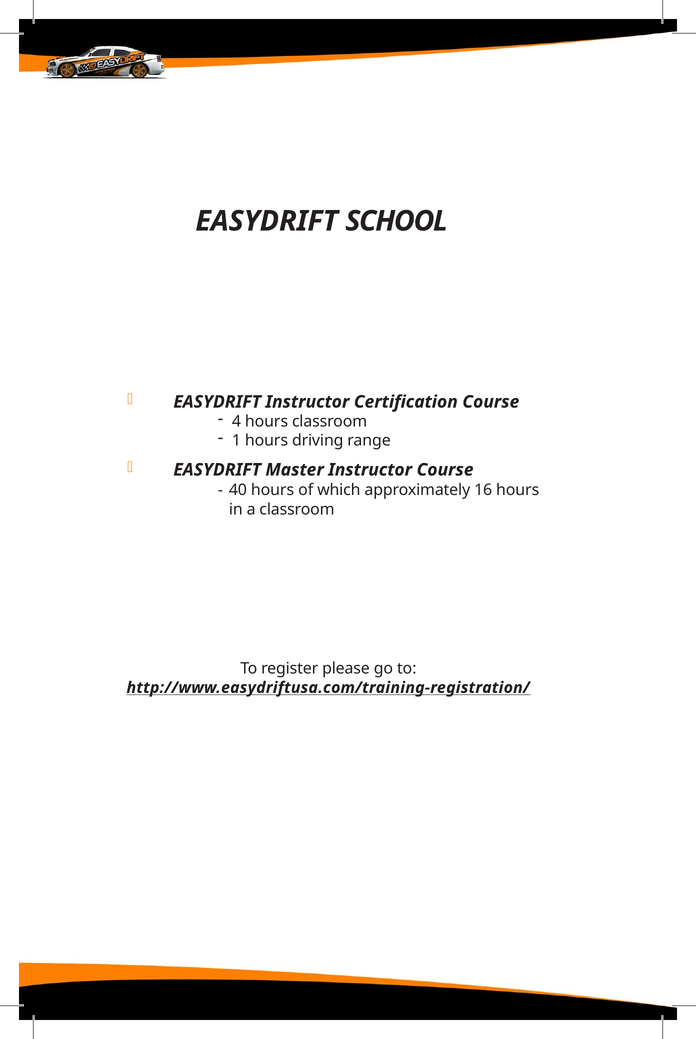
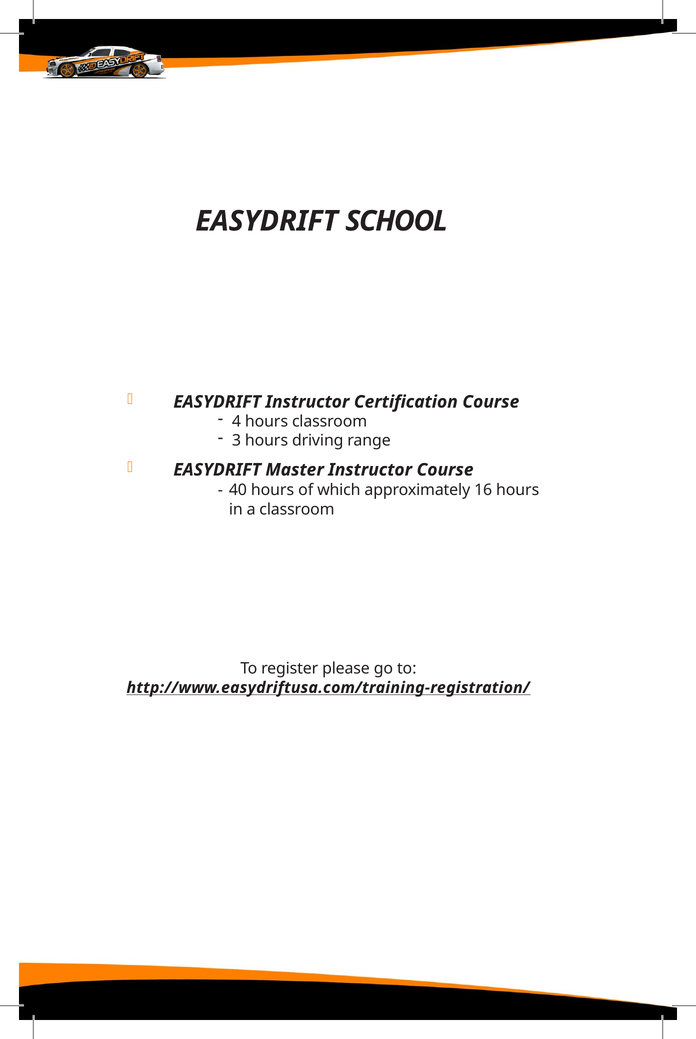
1: 1 -> 3
